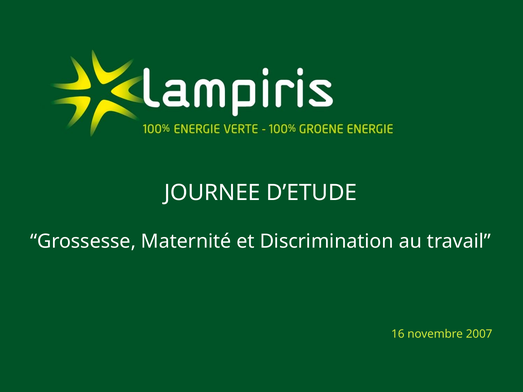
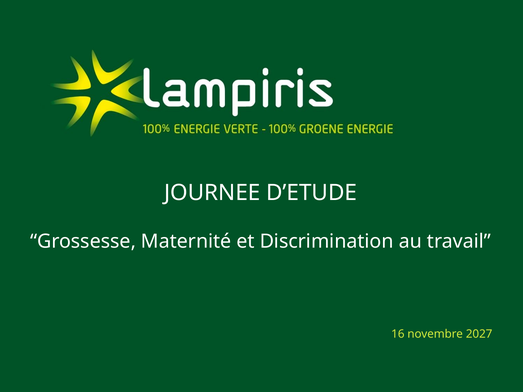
2007: 2007 -> 2027
